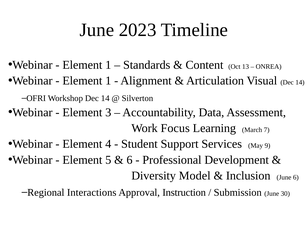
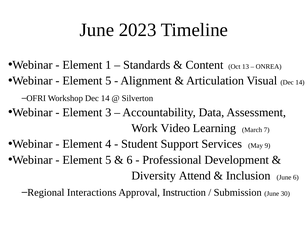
1 at (108, 81): 1 -> 5
Focus: Focus -> Video
Model: Model -> Attend
